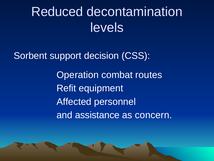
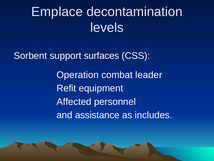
Reduced: Reduced -> Emplace
decision: decision -> surfaces
routes: routes -> leader
concern: concern -> includes
